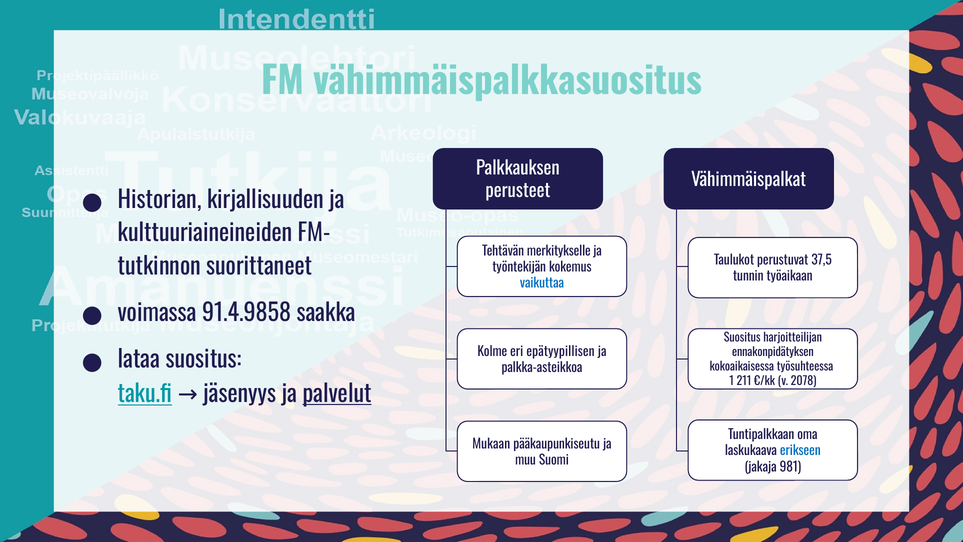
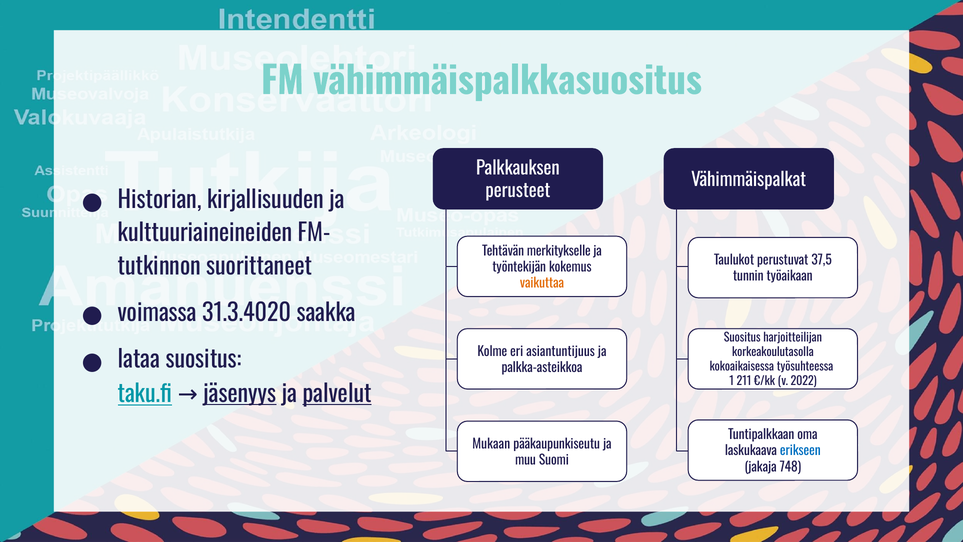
vaikuttaa colour: blue -> orange
91.4.9858: 91.4.9858 -> 31.3.4020
epätyypillisen: epätyypillisen -> asiantuntijuus
ennakonpidätyksen: ennakonpidätyksen -> korkeakoulutasolla
2078: 2078 -> 2022
jäsenyys underline: none -> present
981: 981 -> 748
